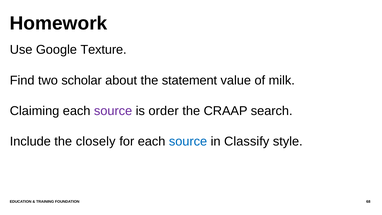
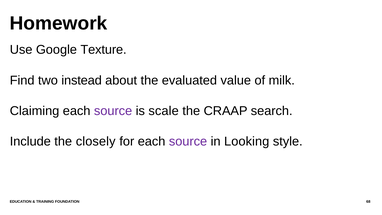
scholar: scholar -> instead
statement: statement -> evaluated
order: order -> scale
source at (188, 141) colour: blue -> purple
Classify: Classify -> Looking
